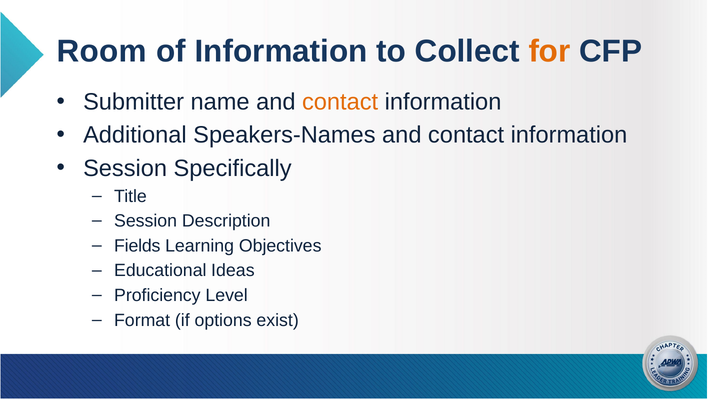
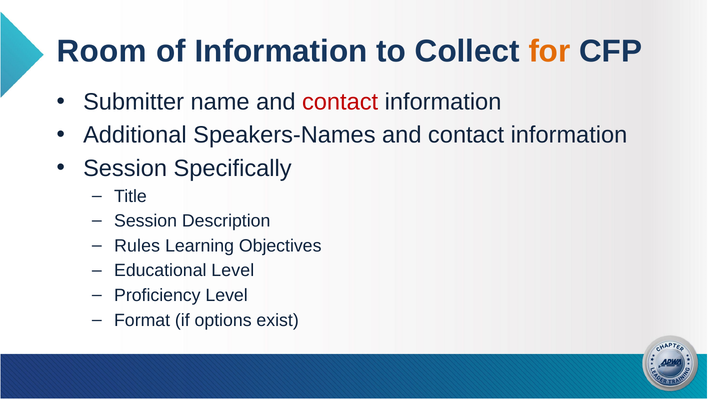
contact at (340, 102) colour: orange -> red
Fields: Fields -> Rules
Educational Ideas: Ideas -> Level
